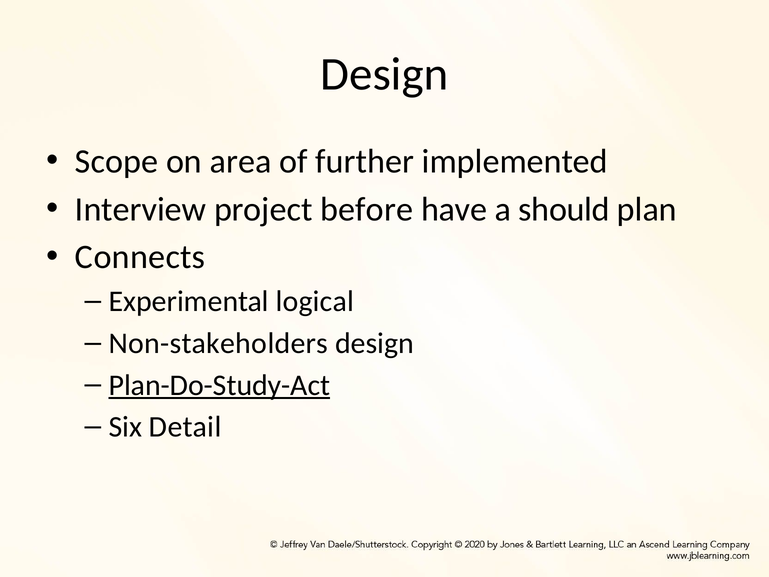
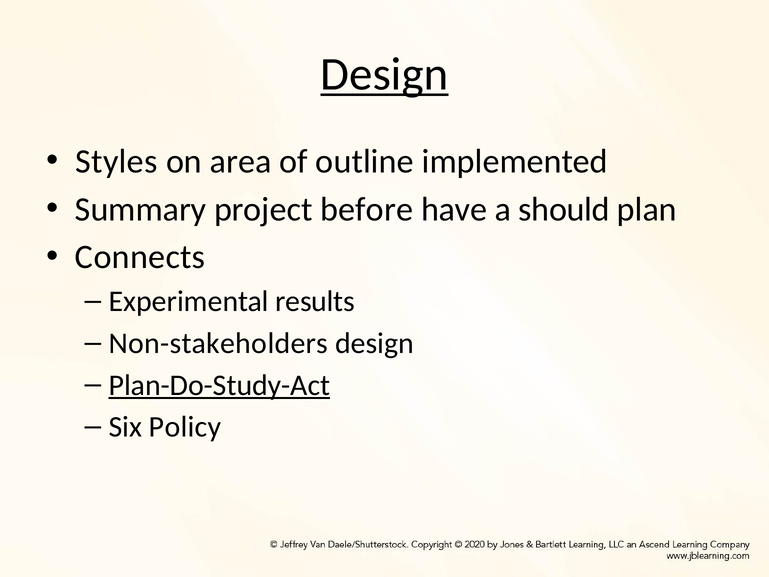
Design at (384, 74) underline: none -> present
Scope: Scope -> Styles
further: further -> outline
Interview: Interview -> Summary
logical: logical -> results
Detail: Detail -> Policy
